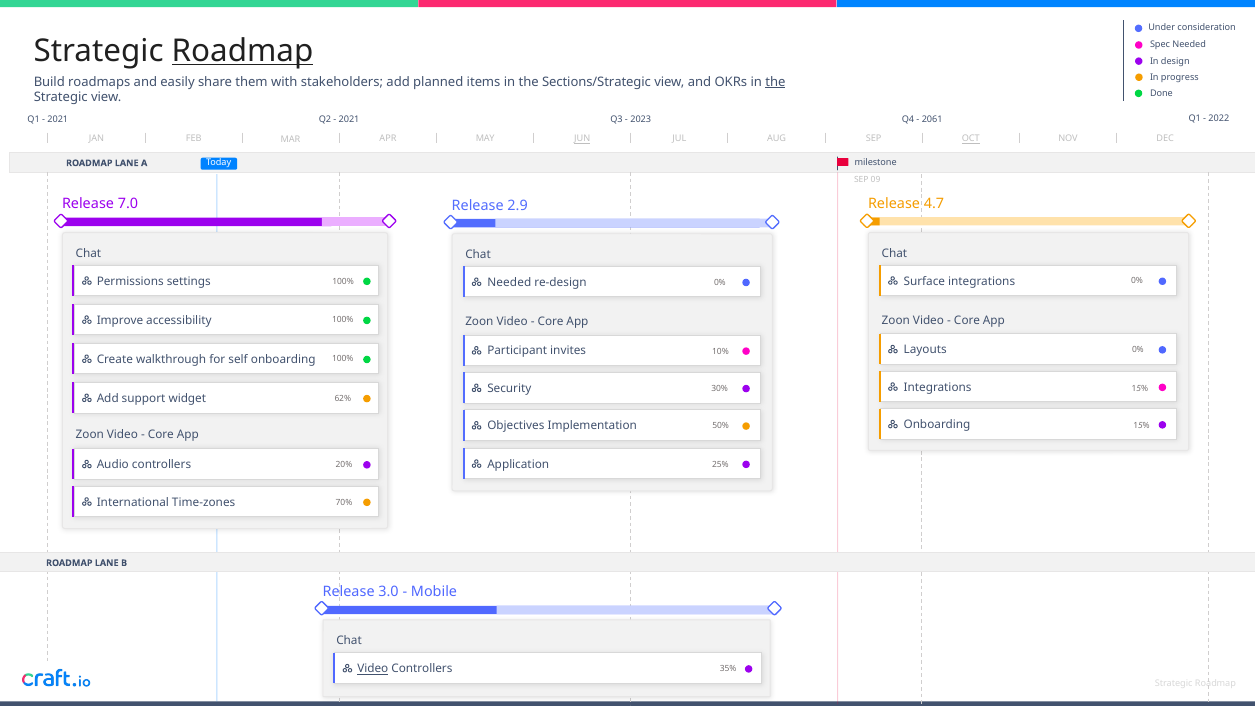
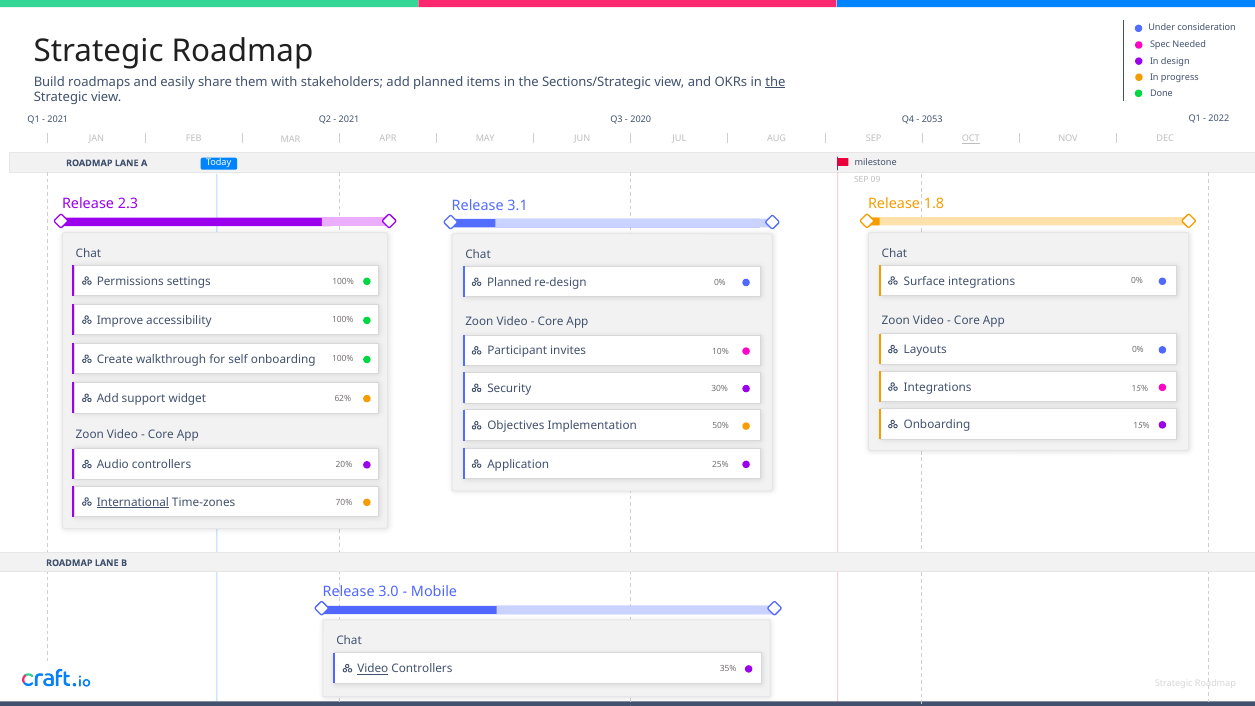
Roadmap at (243, 51) underline: present -> none
2023: 2023 -> 2020
2061: 2061 -> 2053
JUN underline: present -> none
7.0: 7.0 -> 2.3
4.7: 4.7 -> 1.8
2.9: 2.9 -> 3.1
Needed at (509, 282): Needed -> Planned
International underline: none -> present
